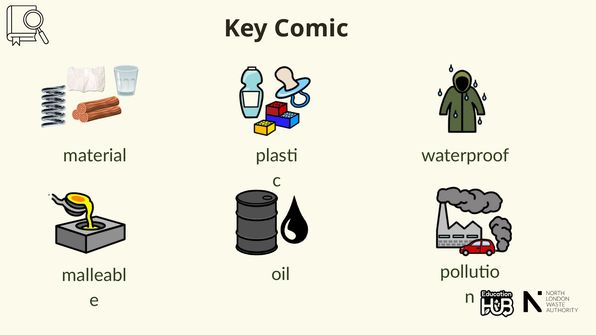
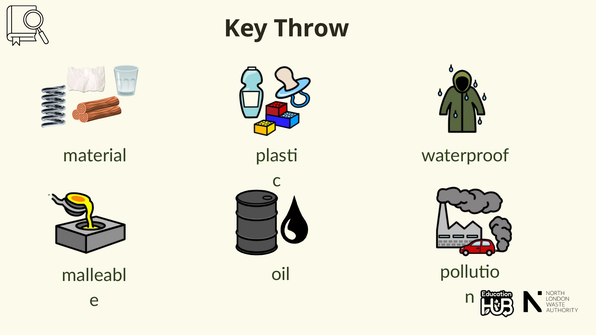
Comic: Comic -> Throw
